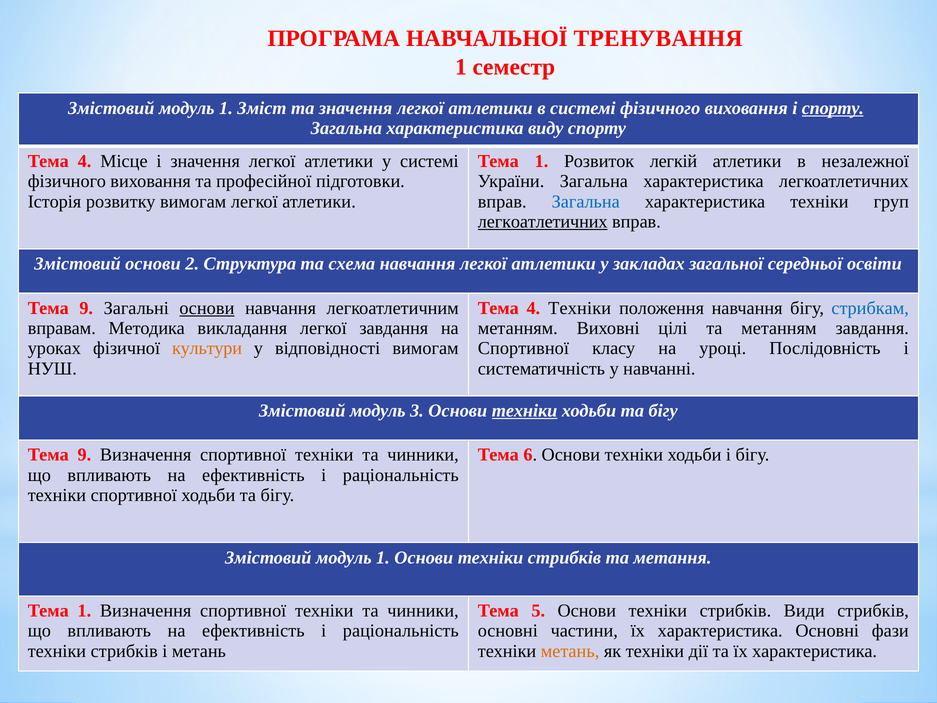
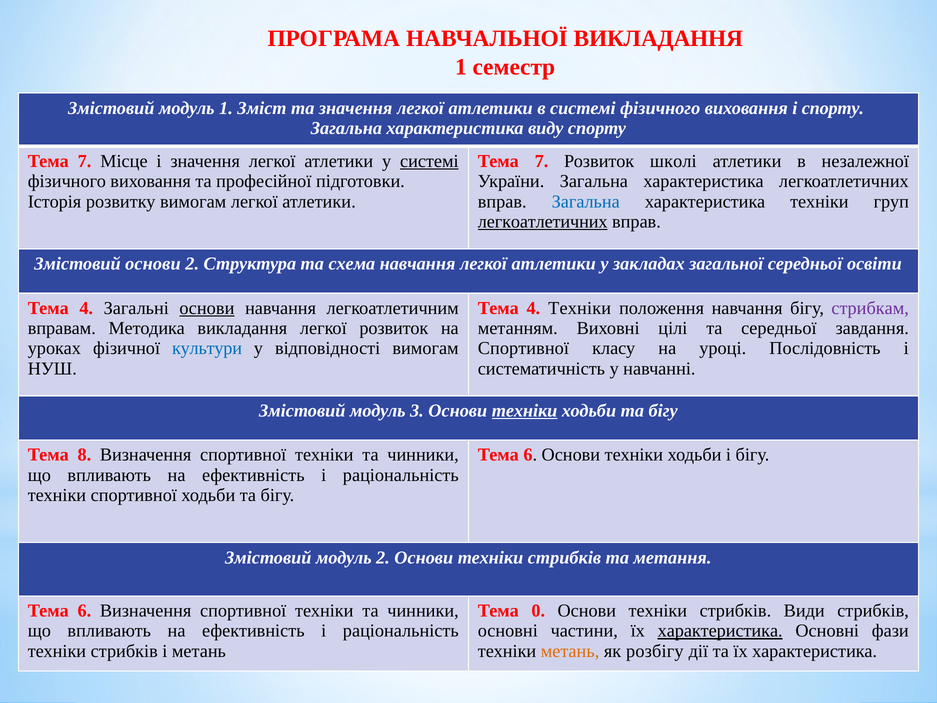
НАВЧАЛЬНОЇ ТРЕНУВАННЯ: ТРЕНУВАННЯ -> ВИКЛАДАННЯ
спорту at (833, 108) underline: present -> none
4 at (85, 161): 4 -> 7
системі at (429, 161) underline: none -> present
1 at (542, 161): 1 -> 7
легкій: легкій -> школі
9 at (86, 308): 9 -> 4
стрибкам colour: blue -> purple
легкої завдання: завдання -> розвиток
та метанням: метанням -> середньої
культури colour: orange -> blue
9 at (84, 455): 9 -> 8
1 at (383, 557): 1 -> 2
1 at (84, 611): 1 -> 6
5: 5 -> 0
характеристика at (720, 631) underline: none -> present
як техніки: техніки -> розбігу
